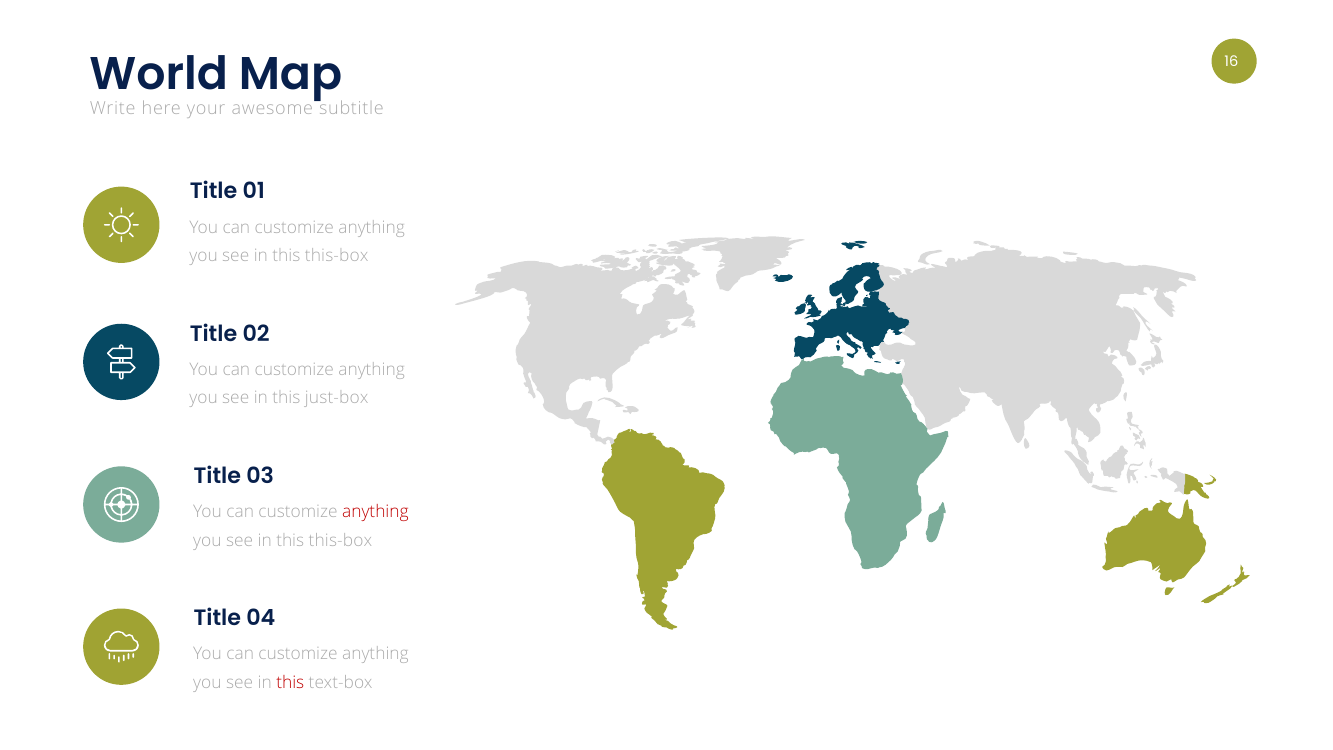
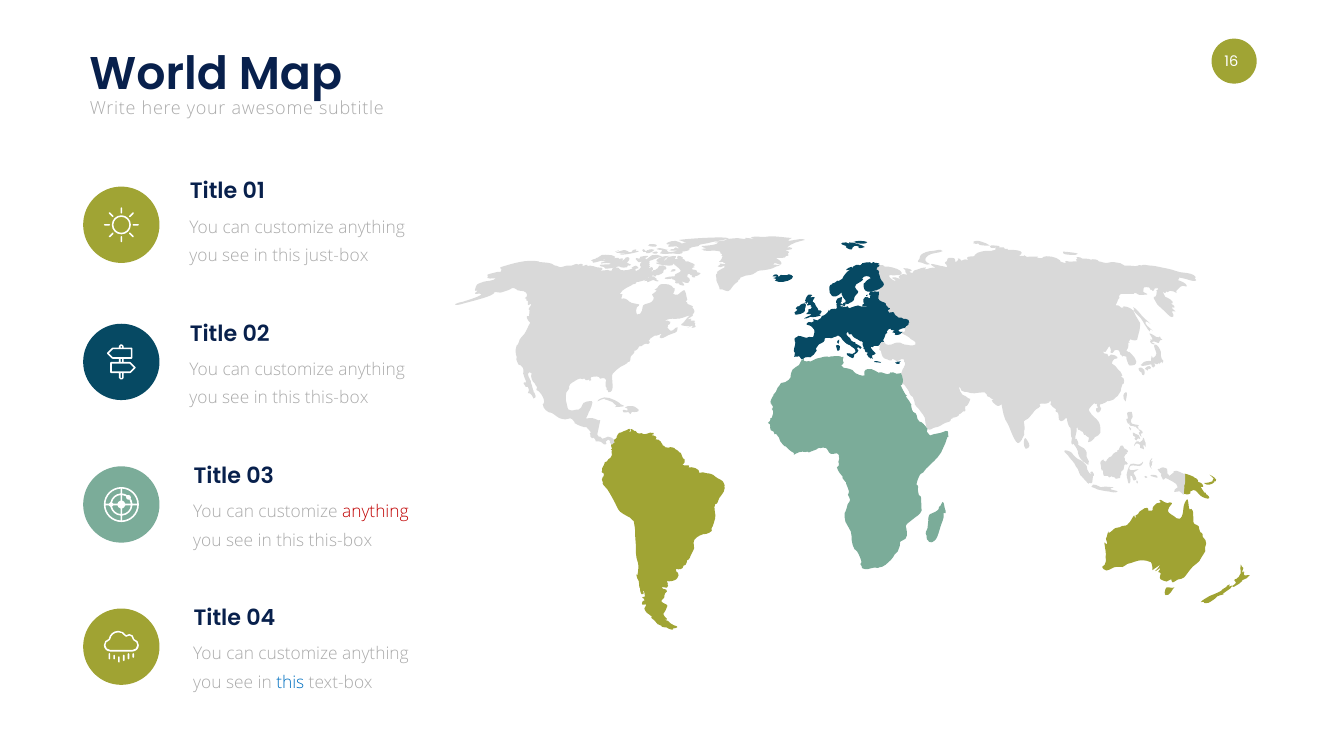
this-box at (337, 256): this-box -> just-box
just-box at (337, 398): just-box -> this-box
this at (290, 683) colour: red -> blue
